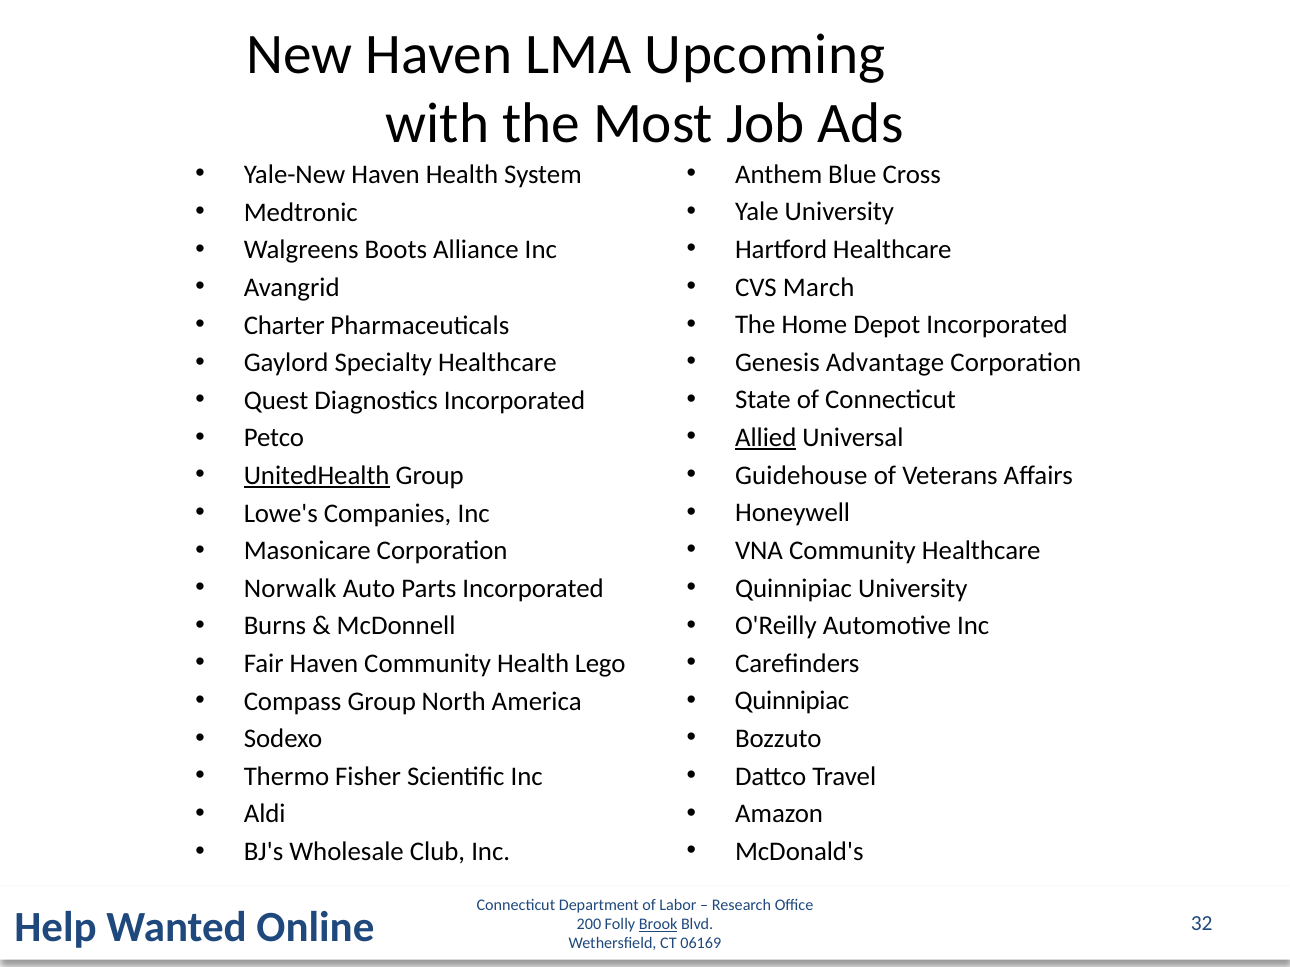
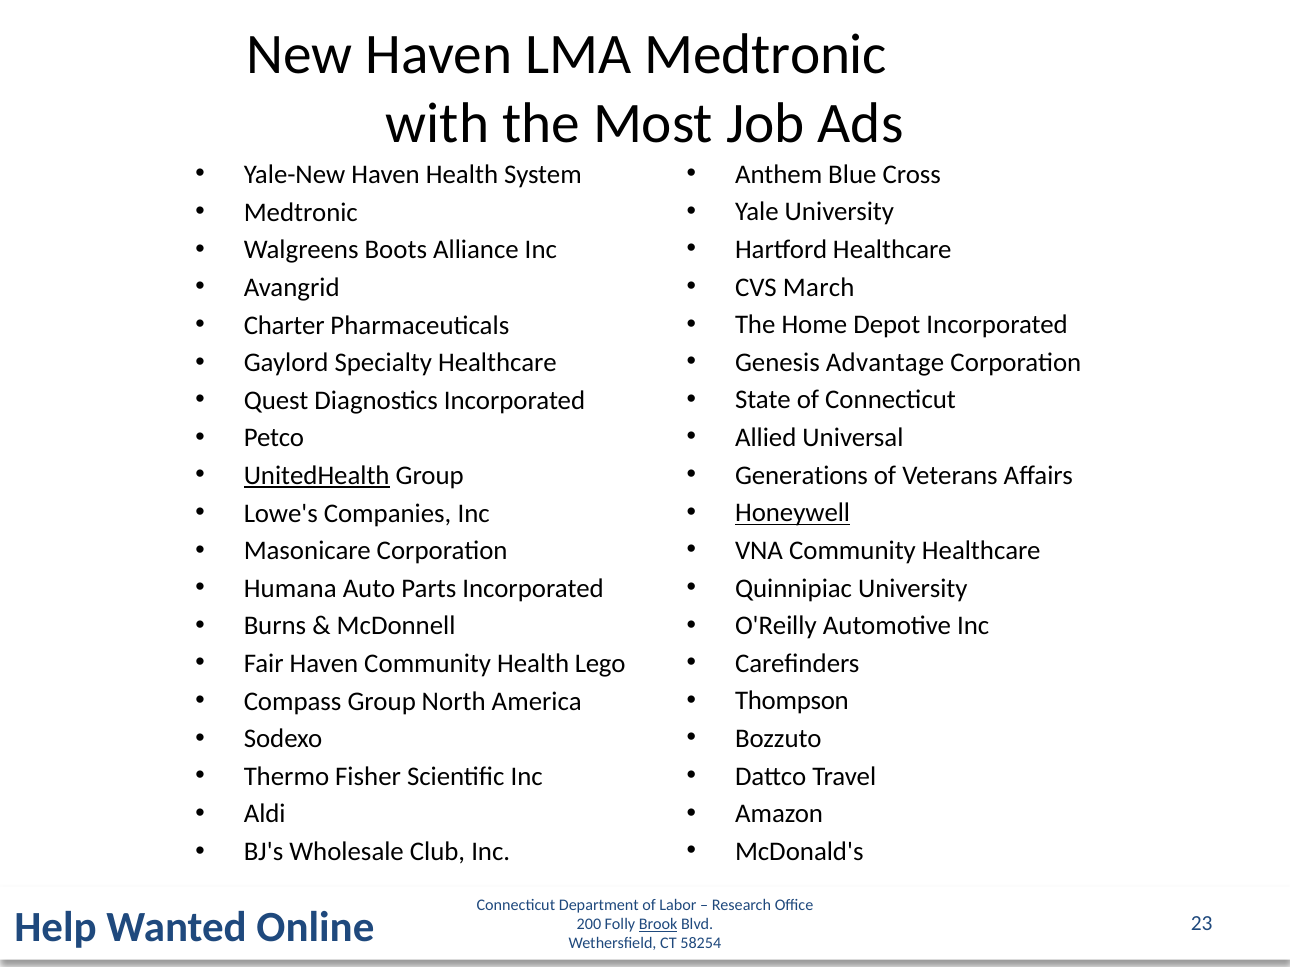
LMA Upcoming: Upcoming -> Medtronic
Allied underline: present -> none
Guidehouse: Guidehouse -> Generations
Honeywell underline: none -> present
Norwalk: Norwalk -> Humana
Quinnipiac at (792, 701): Quinnipiac -> Thompson
32: 32 -> 23
06169: 06169 -> 58254
